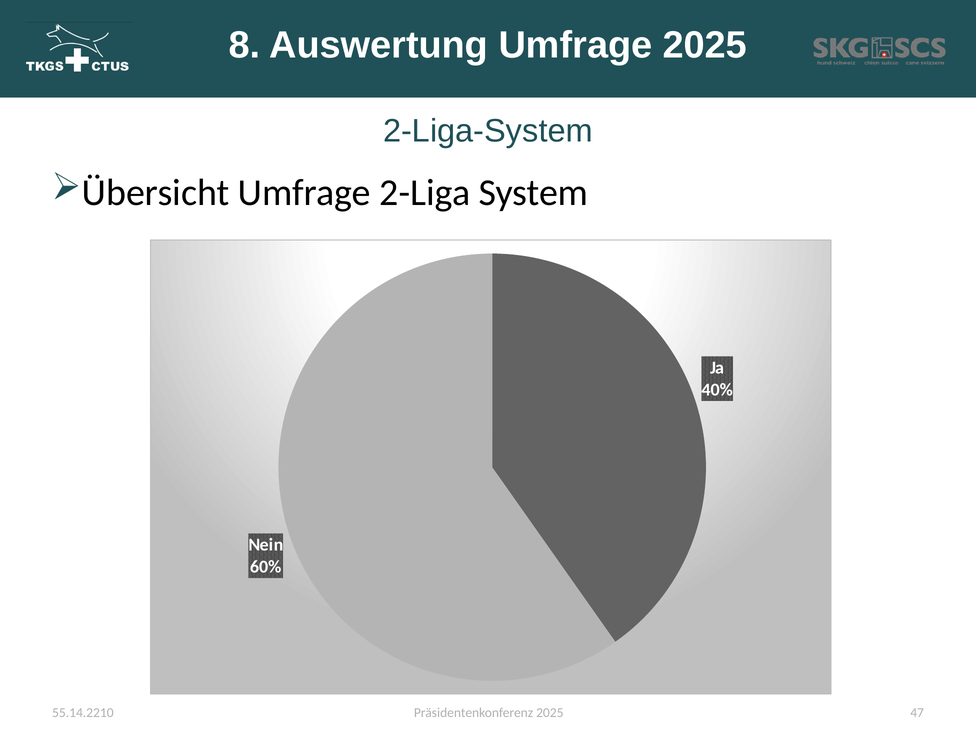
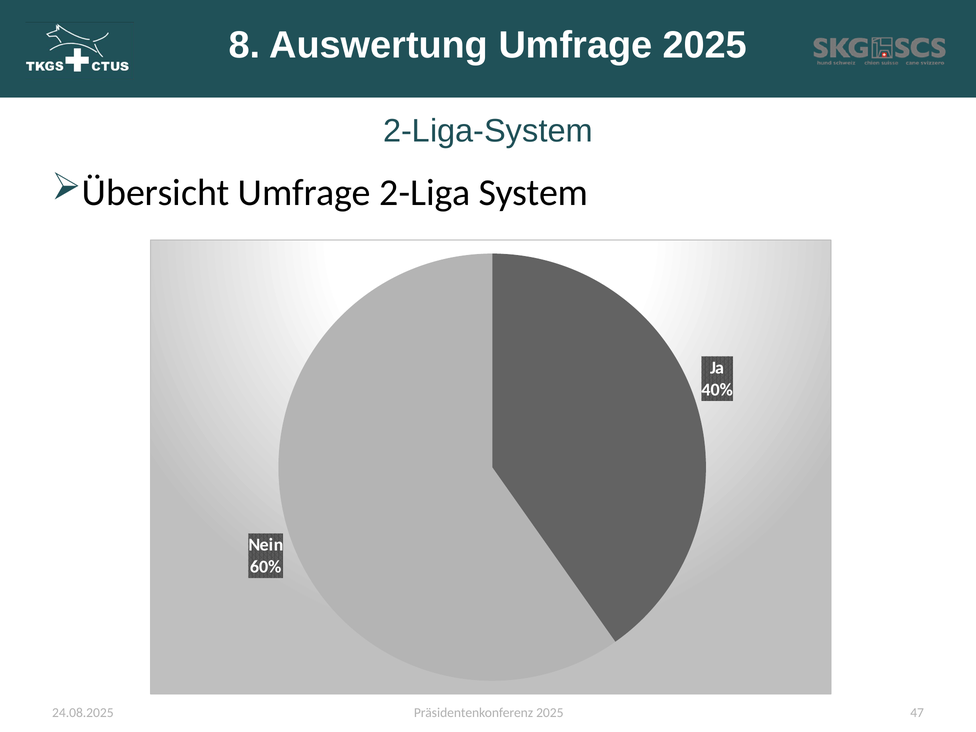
55.14.2210: 55.14.2210 -> 24.08.2025
